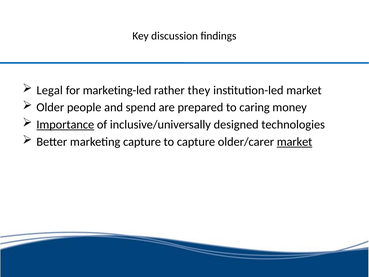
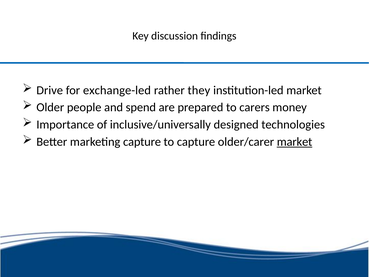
Legal: Legal -> Drive
marketing-led: marketing-led -> exchange-led
caring: caring -> carers
Importance underline: present -> none
